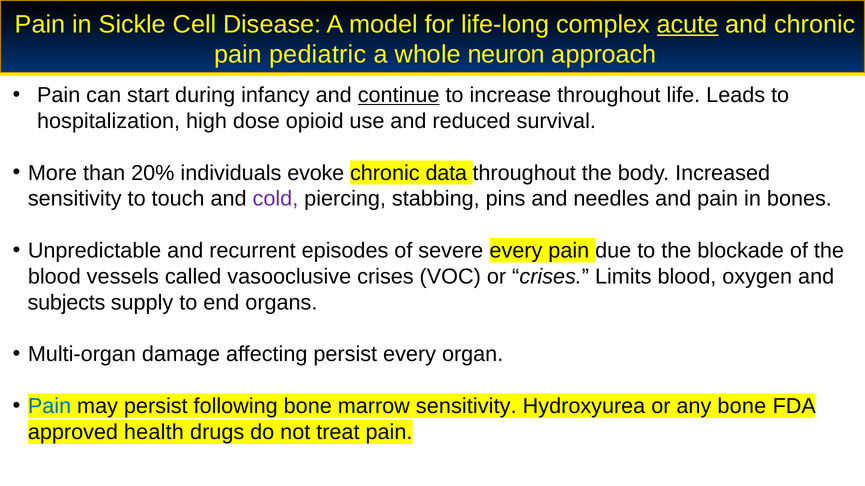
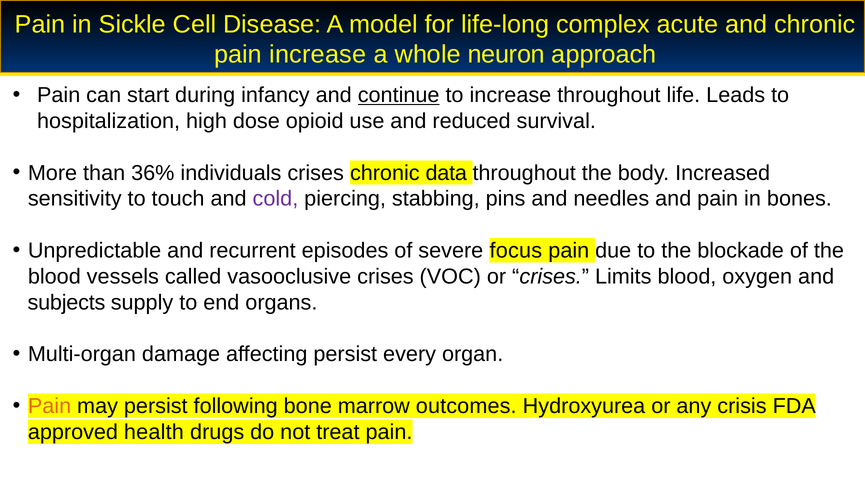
acute underline: present -> none
pain pediatric: pediatric -> increase
20%: 20% -> 36%
individuals evoke: evoke -> crises
severe every: every -> focus
Pain at (50, 407) colour: blue -> orange
marrow sensitivity: sensitivity -> outcomes
any bone: bone -> crisis
